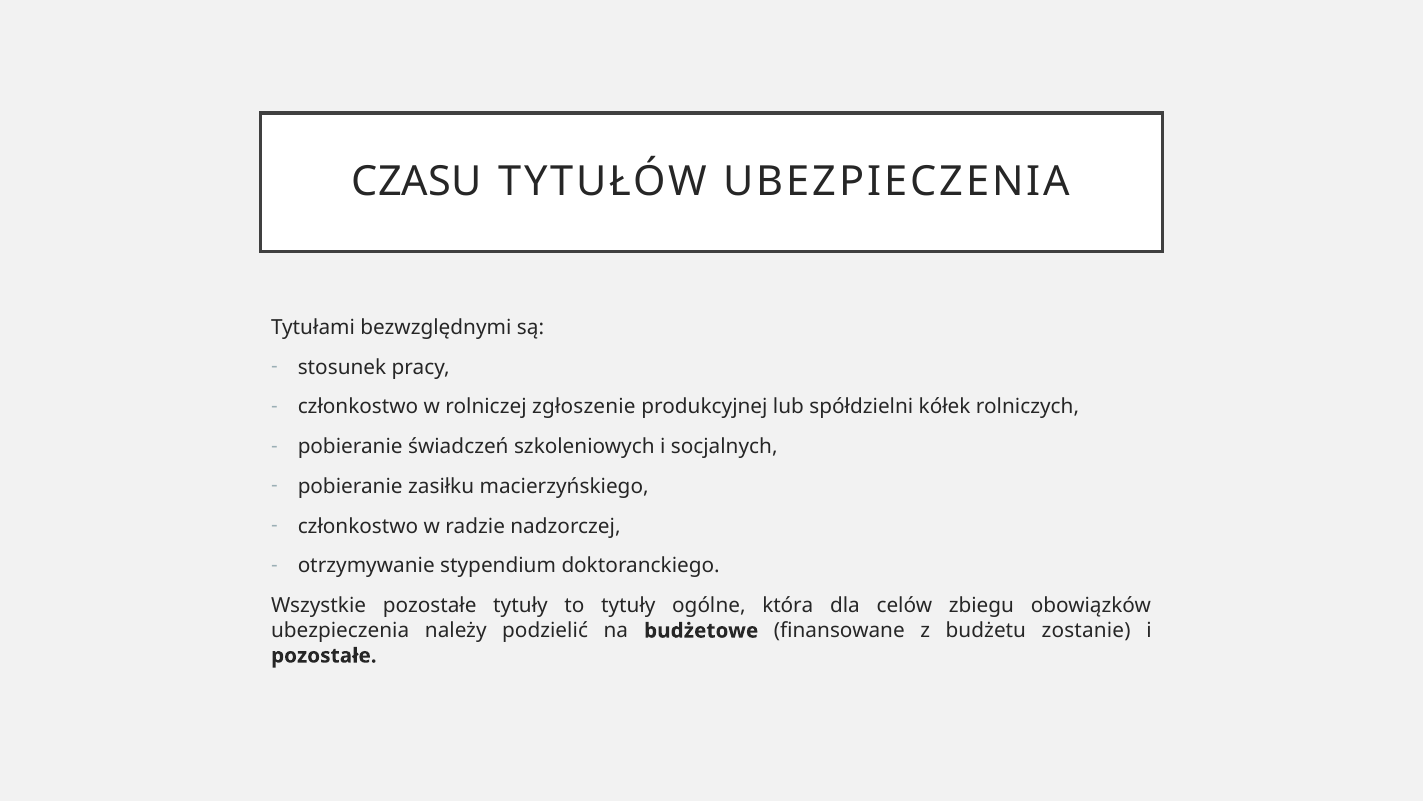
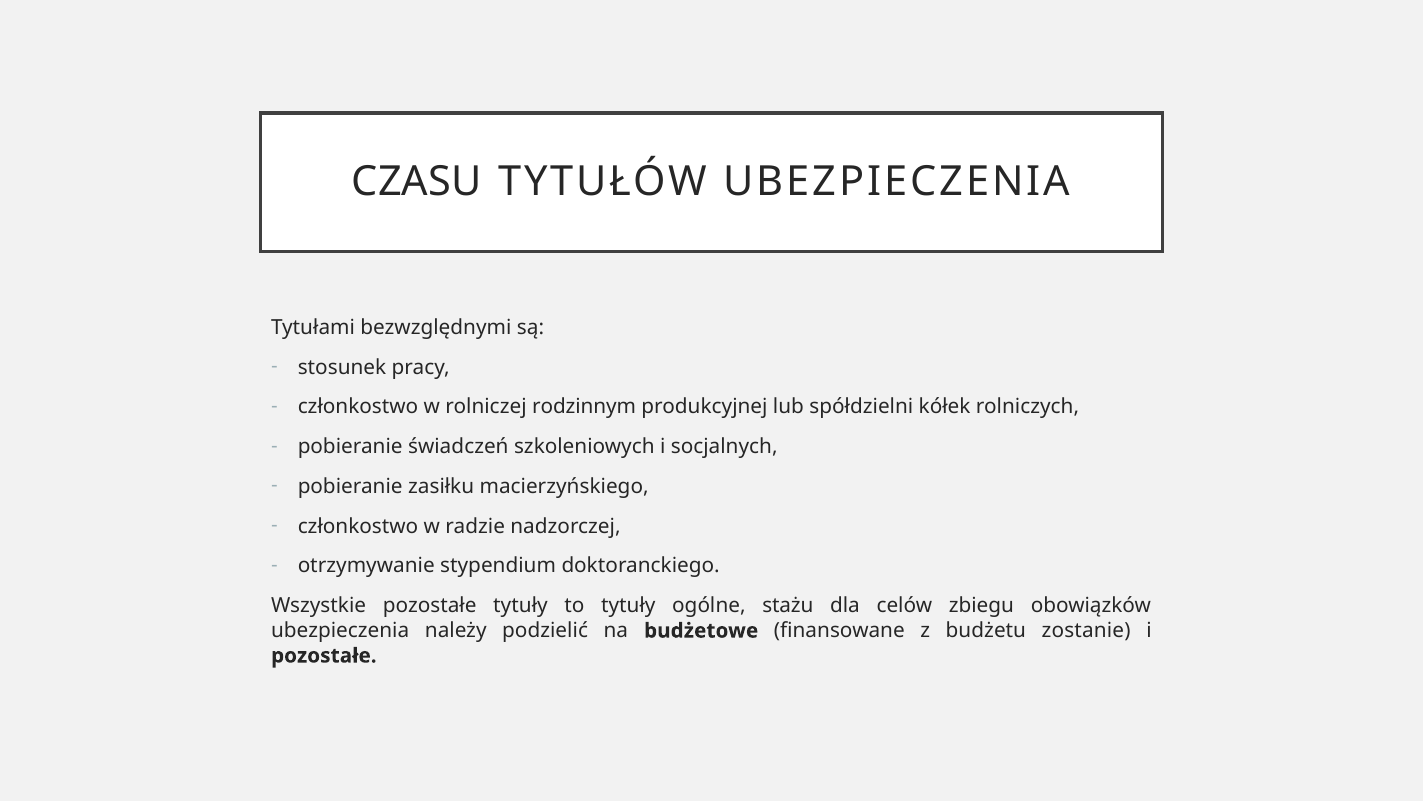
zgłoszenie: zgłoszenie -> rodzinnym
która: która -> stażu
